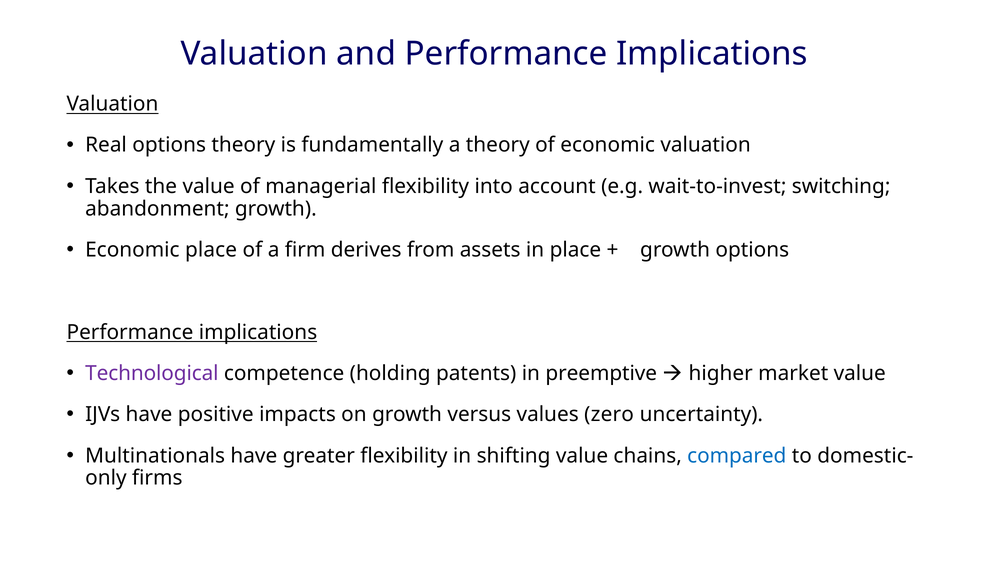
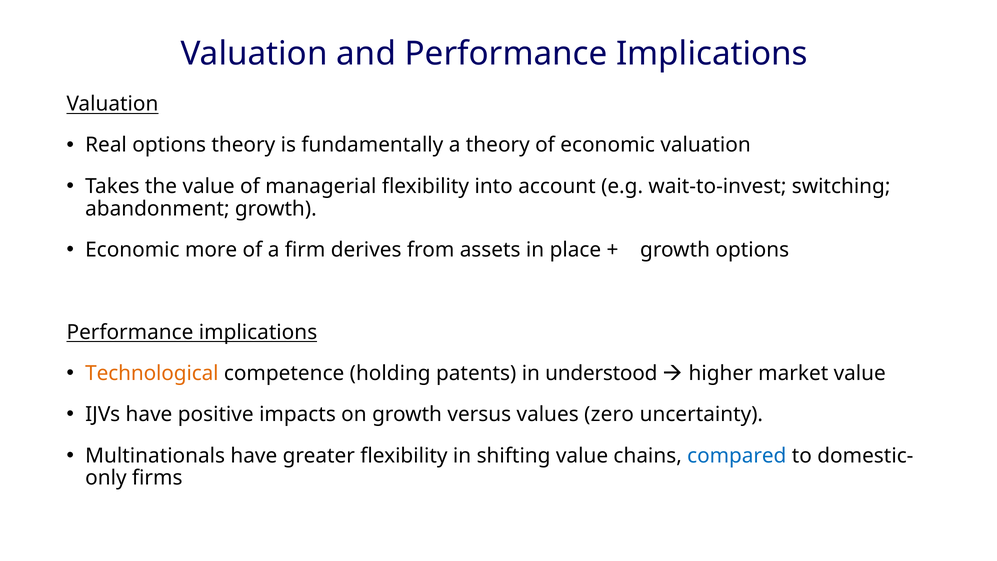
Economic place: place -> more
Technological colour: purple -> orange
preemptive: preemptive -> understood
